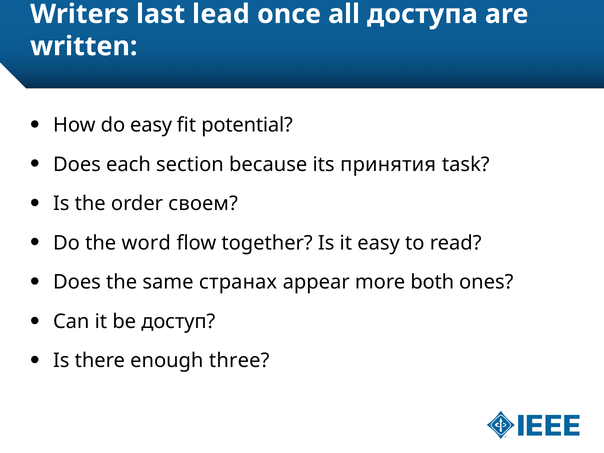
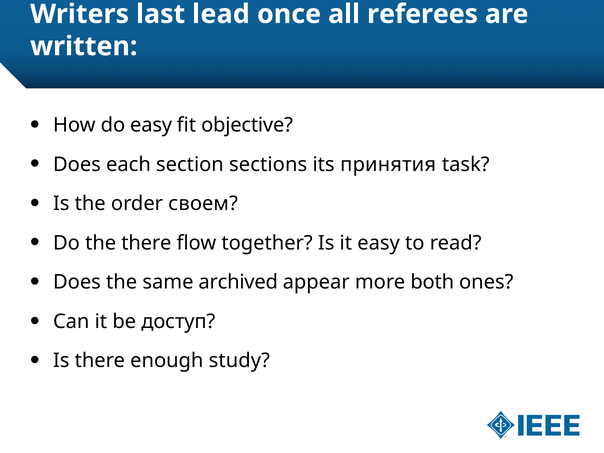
доступа: доступа -> referees
potential: potential -> objective
because: because -> sections
the word: word -> there
странах: странах -> archived
three: three -> study
